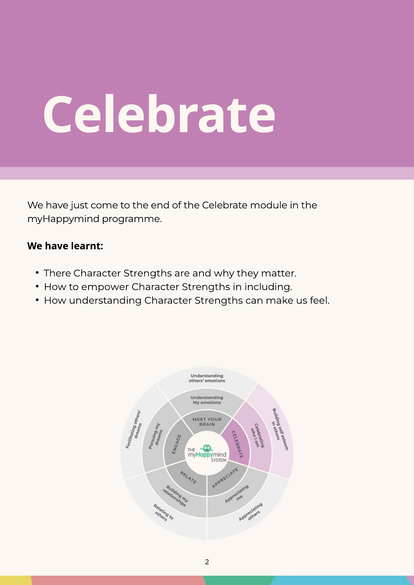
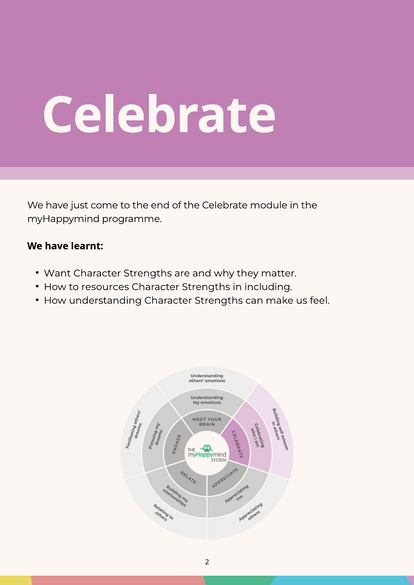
There: There -> Want
empower: empower -> resources
